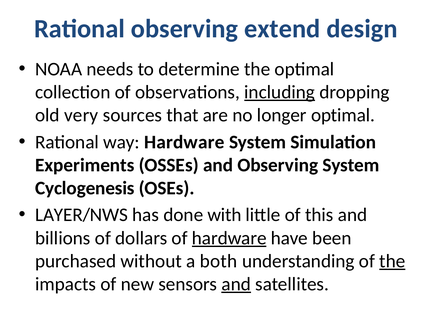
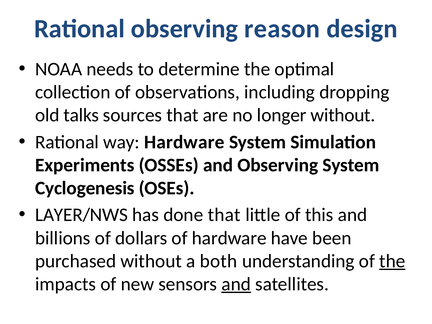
extend: extend -> reason
including underline: present -> none
very: very -> talks
longer optimal: optimal -> without
done with: with -> that
hardware at (229, 238) underline: present -> none
